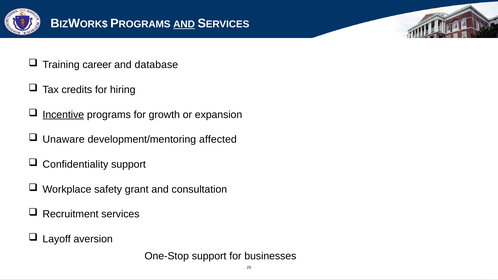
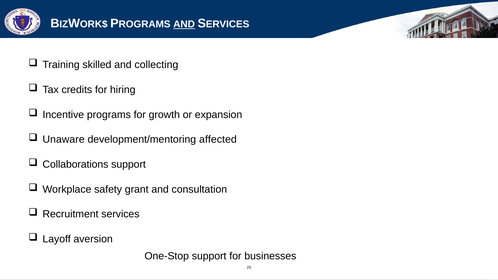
career: career -> skilled
database: database -> collecting
Incentive underline: present -> none
Confidentiality: Confidentiality -> Collaborations
